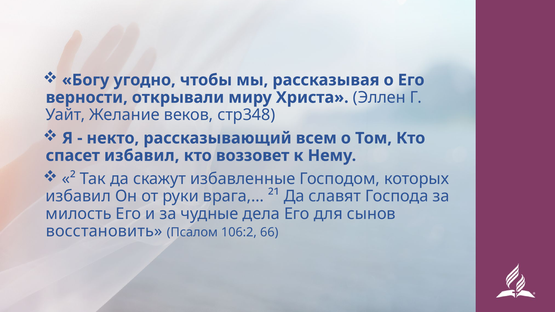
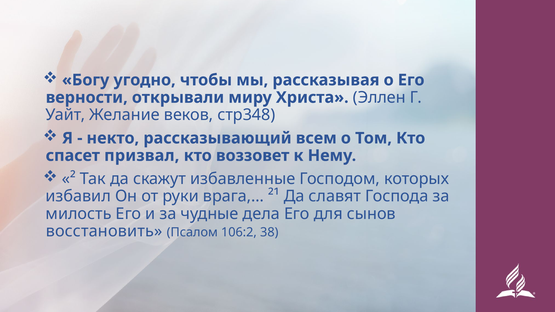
спасет избавил: избавил -> призвал
66: 66 -> 38
